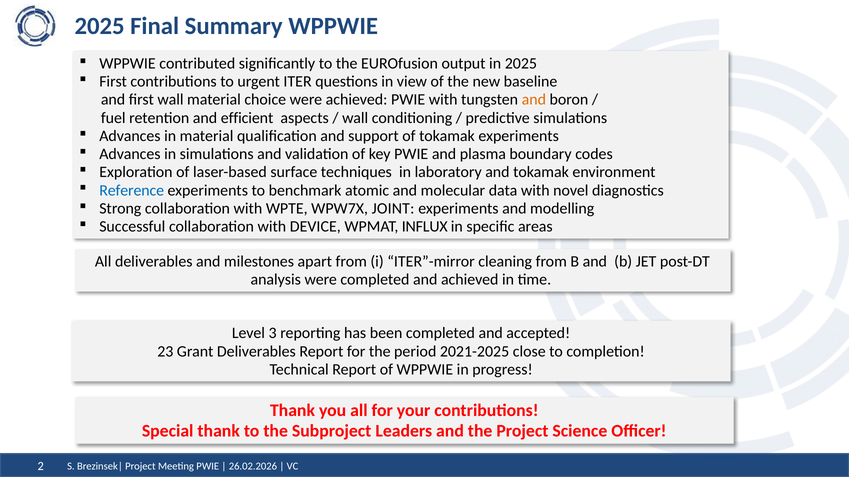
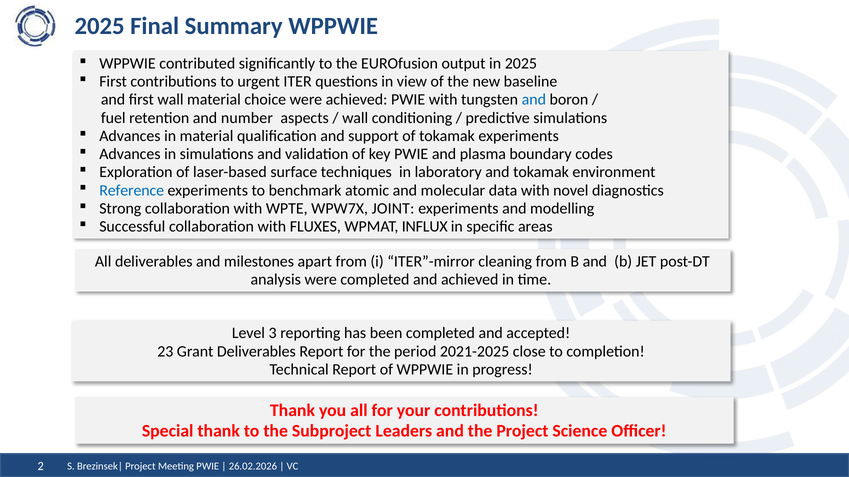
and at (534, 100) colour: orange -> blue
efficient: efficient -> number
DEVICE: DEVICE -> FLUXES
